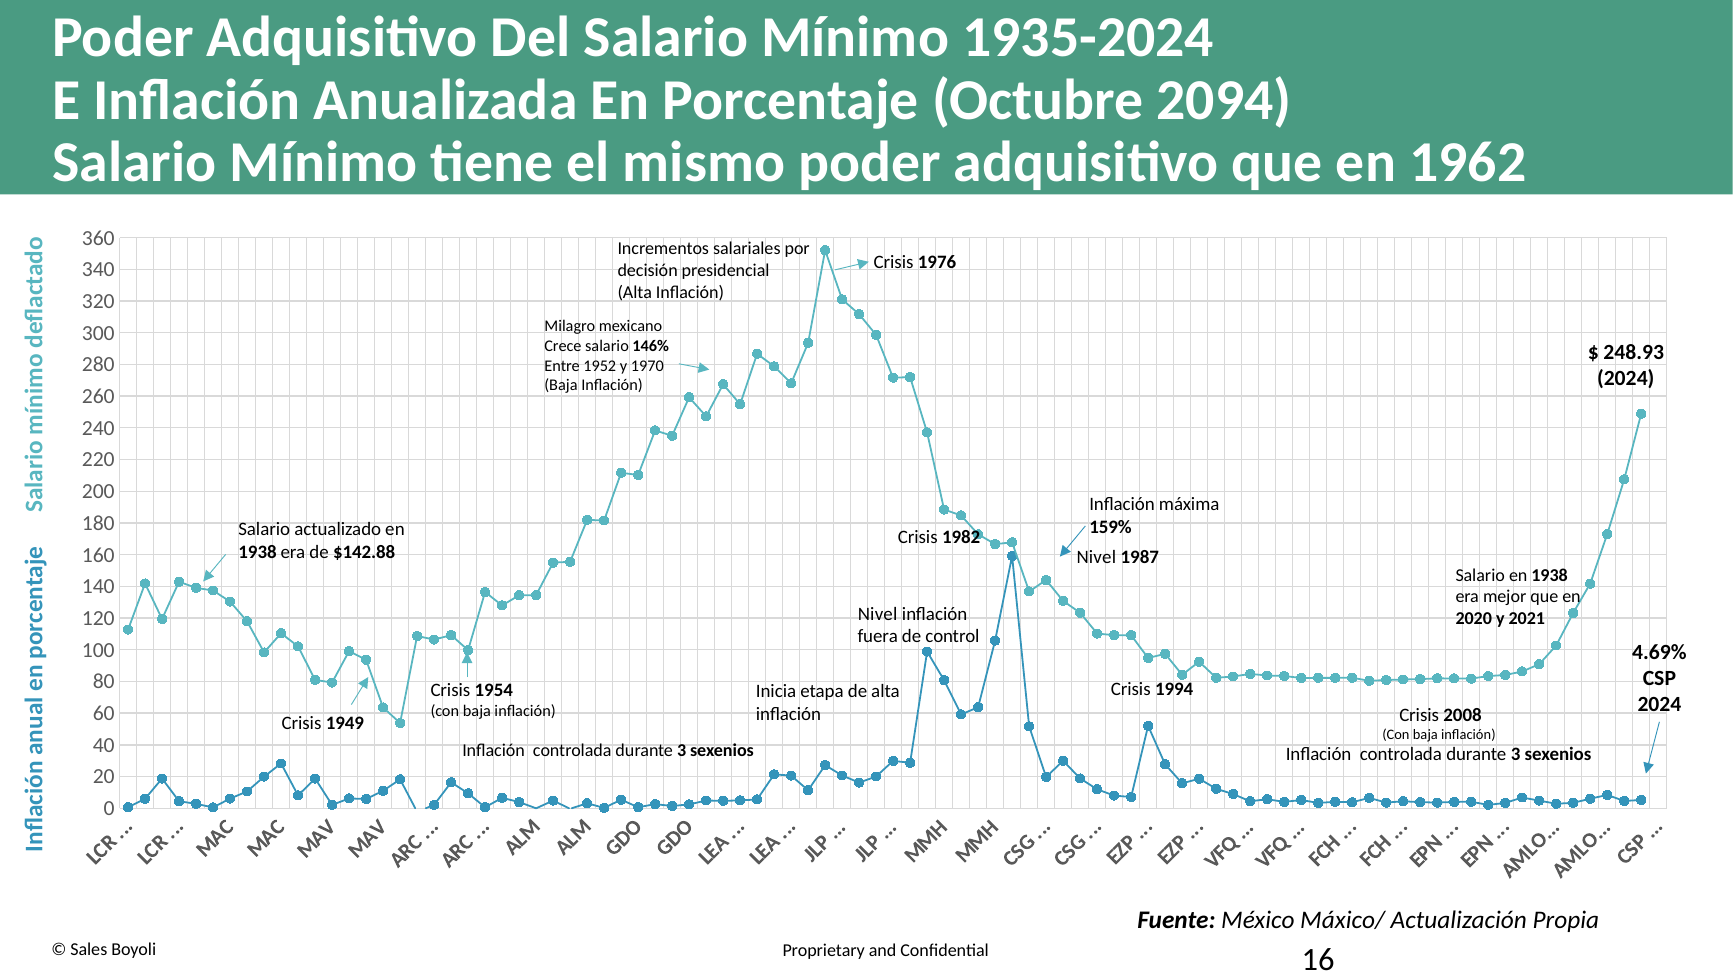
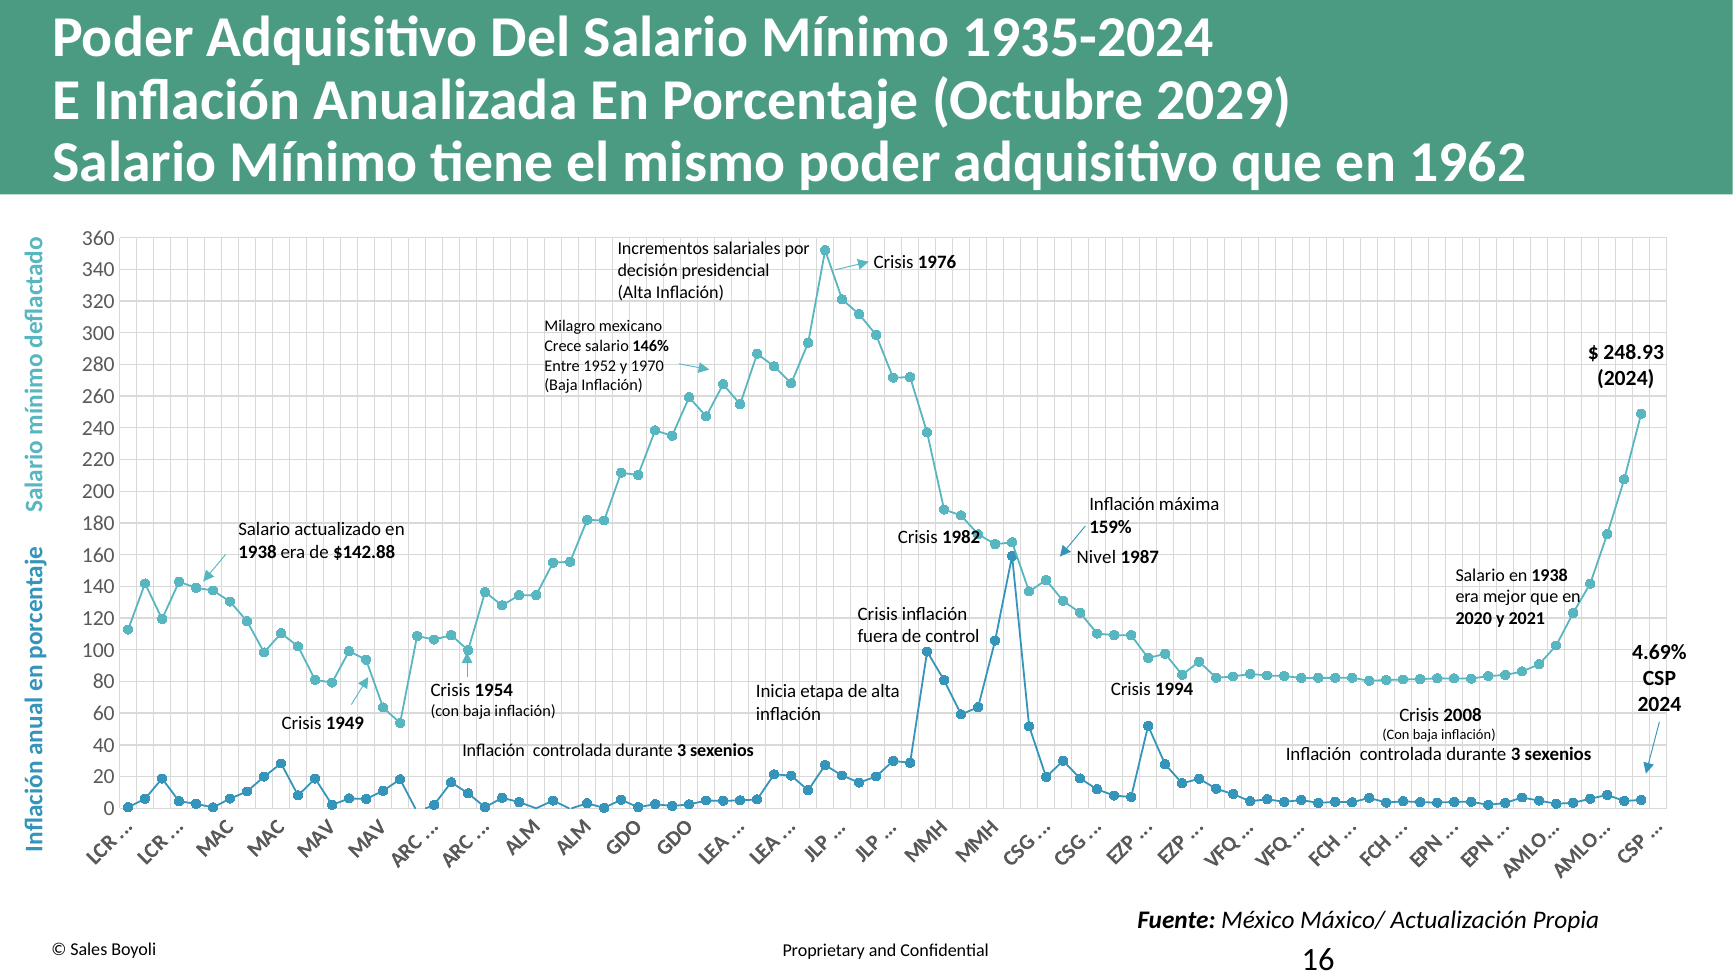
2094: 2094 -> 2029
Nivel at (878, 614): Nivel -> Crisis
